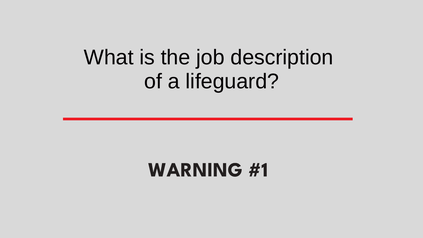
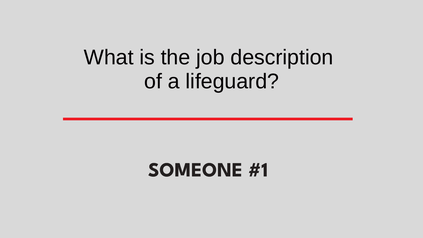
WARNING: WARNING -> SOMEONE
